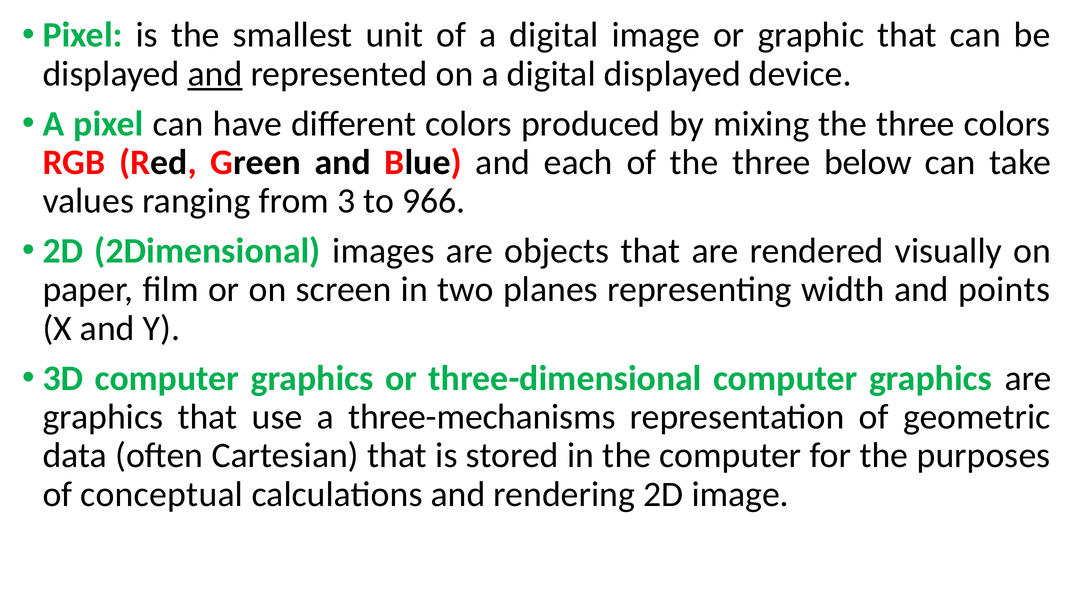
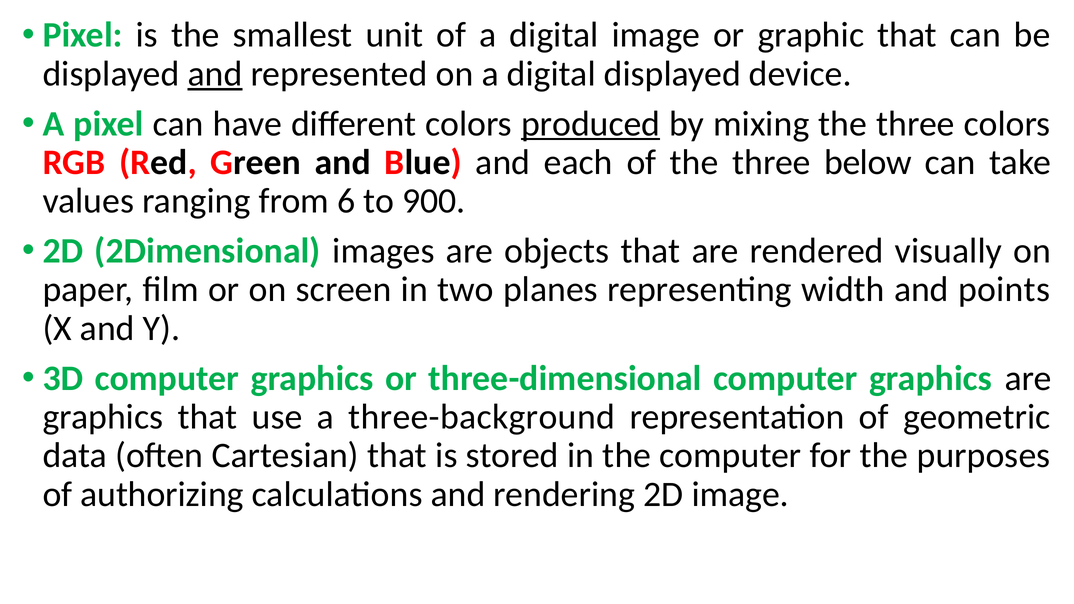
produced underline: none -> present
3: 3 -> 6
966: 966 -> 900
three-mechanisms: three-mechanisms -> three-background
conceptual: conceptual -> authorizing
